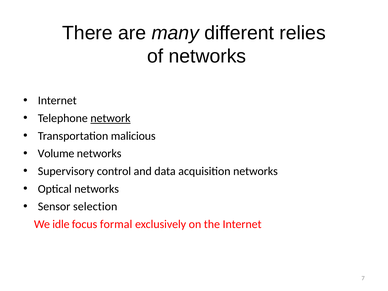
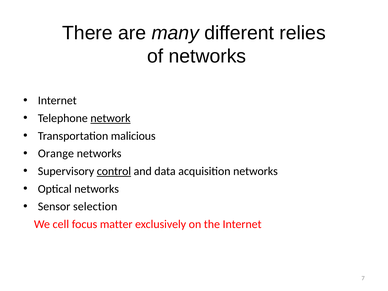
Volume: Volume -> Orange
control underline: none -> present
idle: idle -> cell
formal: formal -> matter
